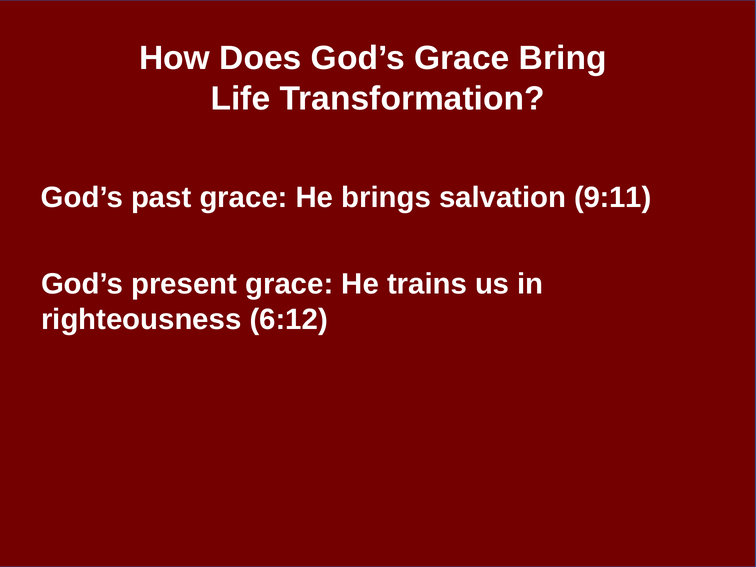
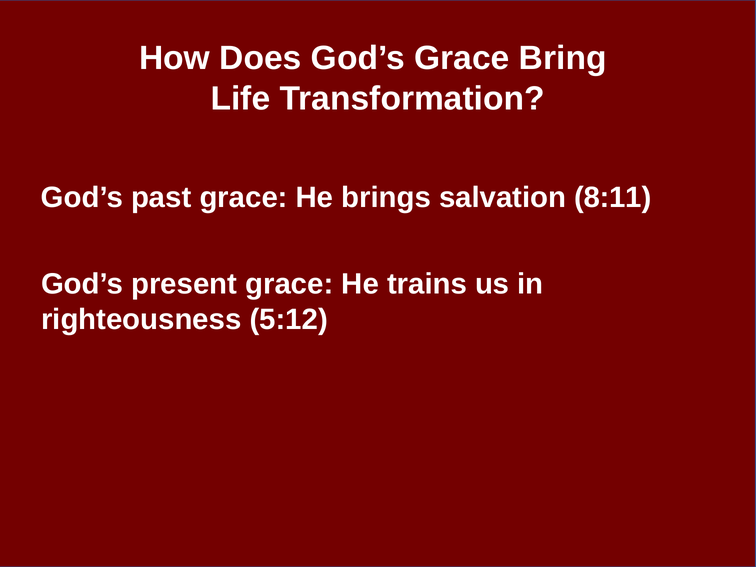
9:11: 9:11 -> 8:11
6:12: 6:12 -> 5:12
